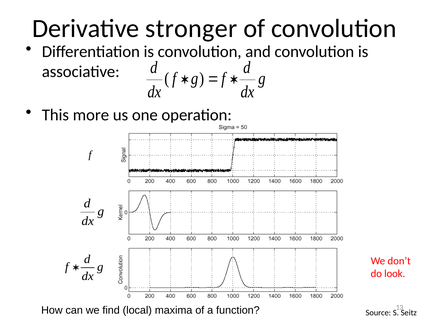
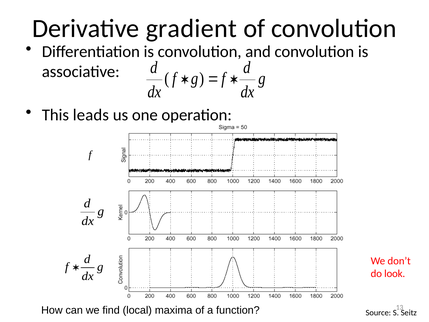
stronger: stronger -> gradient
more: more -> leads
